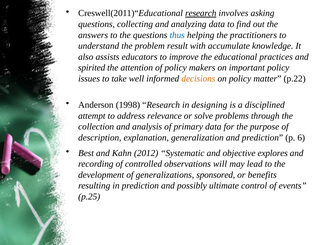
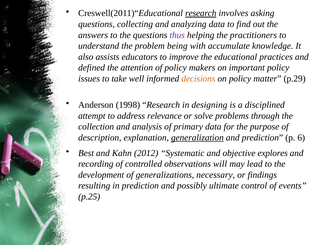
thus colour: blue -> purple
result: result -> being
spirited: spirited -> defined
p.22: p.22 -> p.29
generalization underline: none -> present
sponsored: sponsored -> necessary
benefits: benefits -> findings
